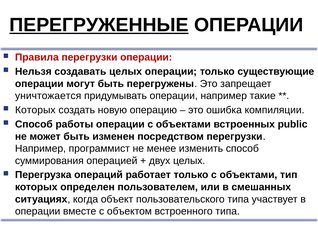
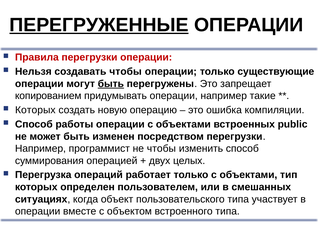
создавать целых: целых -> чтобы
быть at (111, 84) underline: none -> present
уничтожается: уничтожается -> копированием
не менее: менее -> чтобы
